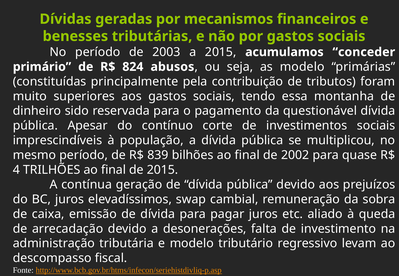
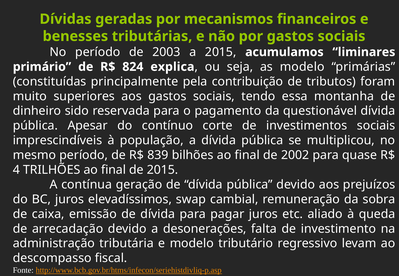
conceder: conceder -> liminares
abusos: abusos -> explica
